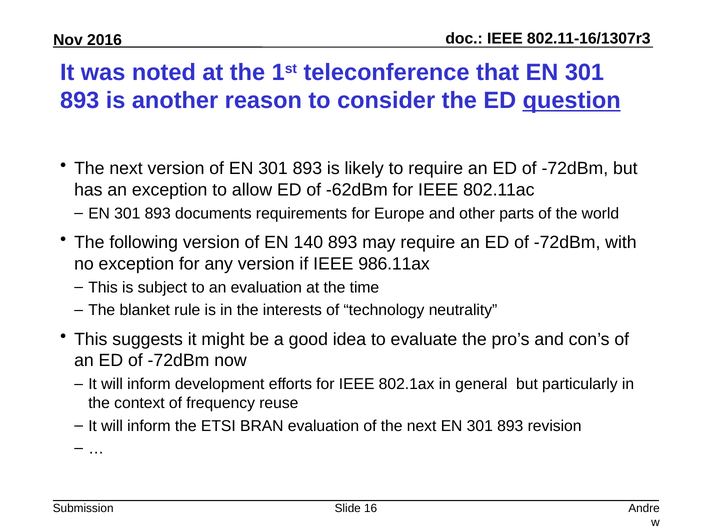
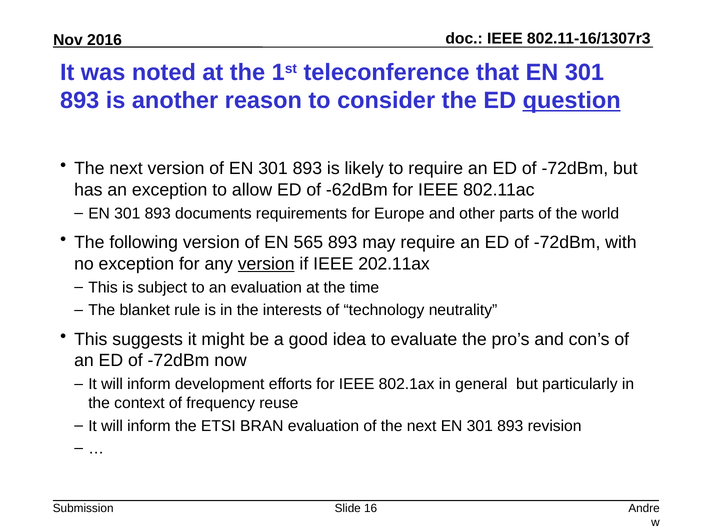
140: 140 -> 565
version at (266, 263) underline: none -> present
986.11ax: 986.11ax -> 202.11ax
